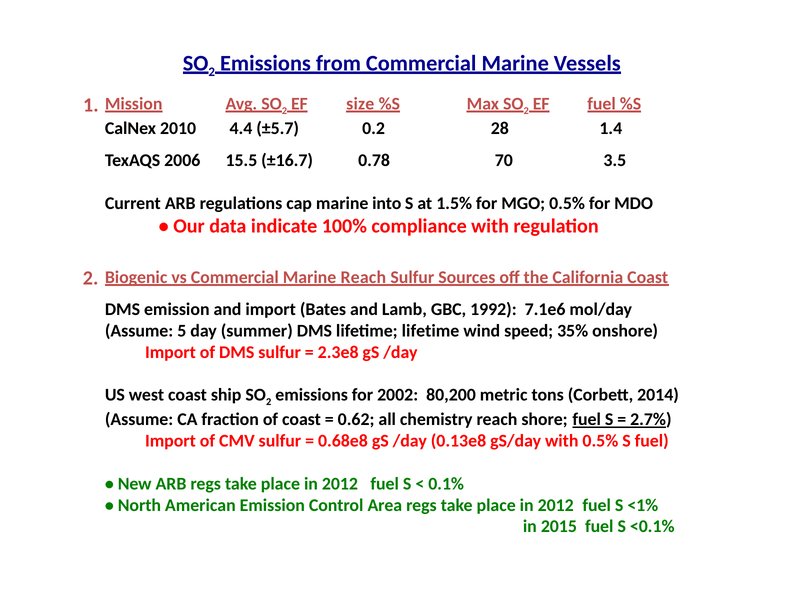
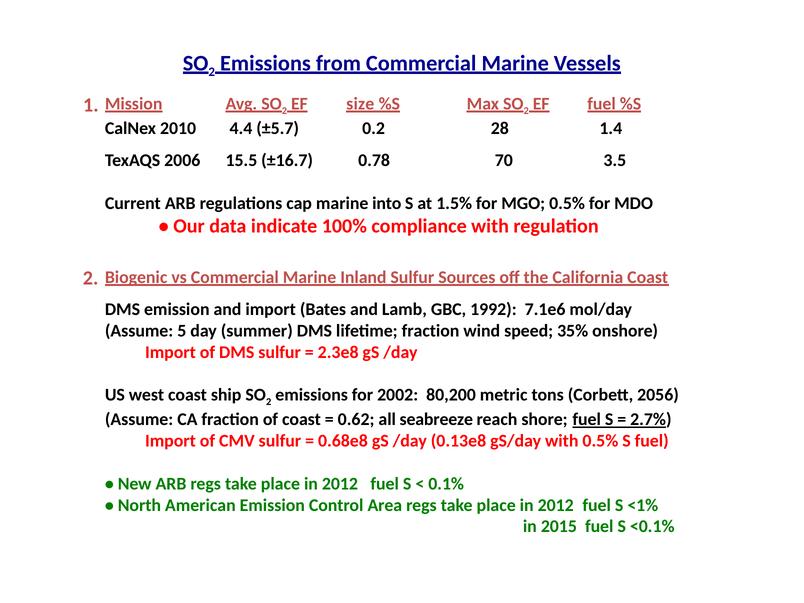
Marine Reach: Reach -> Inland
lifetime lifetime: lifetime -> fraction
2014: 2014 -> 2056
chemistry: chemistry -> seabreeze
